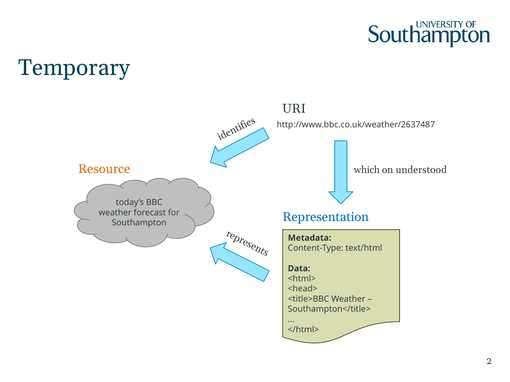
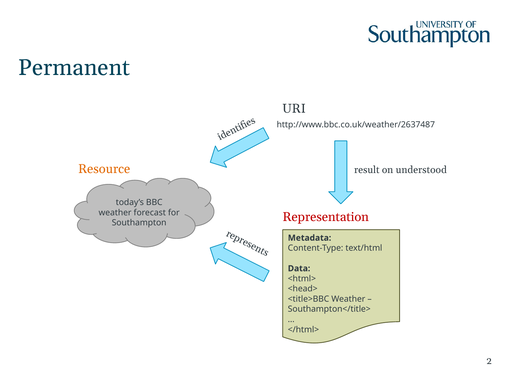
Temporary: Temporary -> Permanent
which: which -> result
Representation colour: blue -> red
